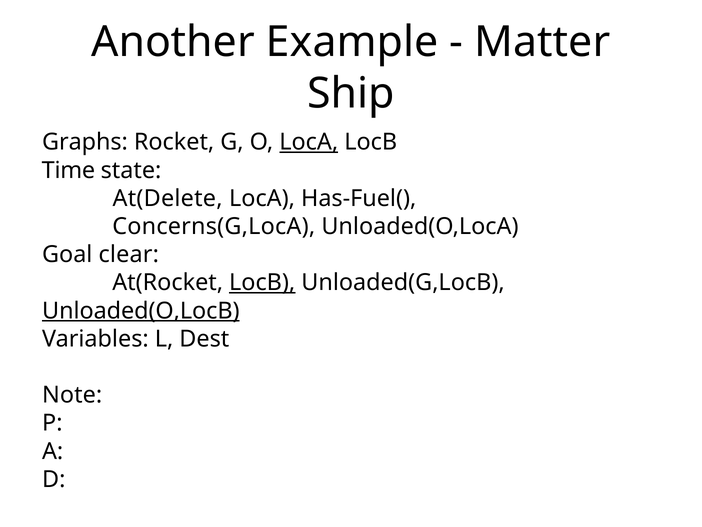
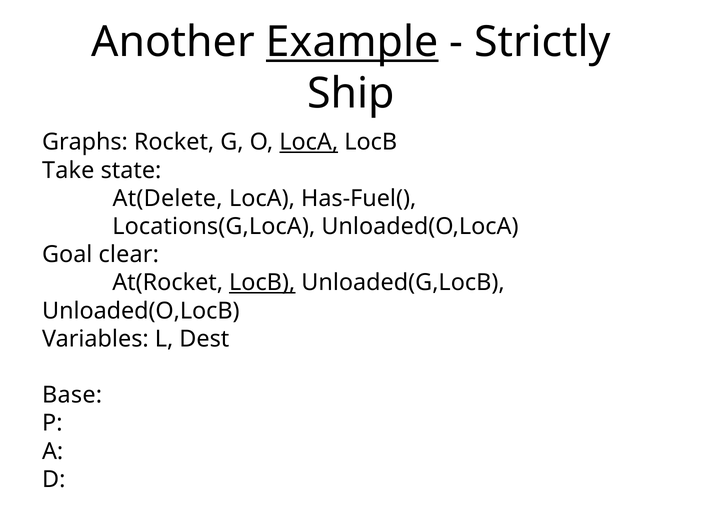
Example underline: none -> present
Matter: Matter -> Strictly
Time: Time -> Take
Concerns(G,LocA: Concerns(G,LocA -> Locations(G,LocA
Unloaded(O,LocB underline: present -> none
Note: Note -> Base
